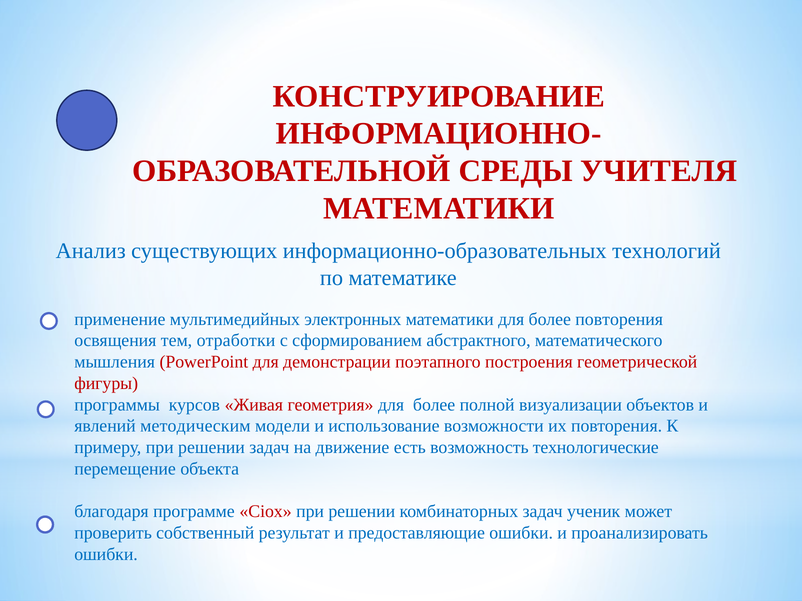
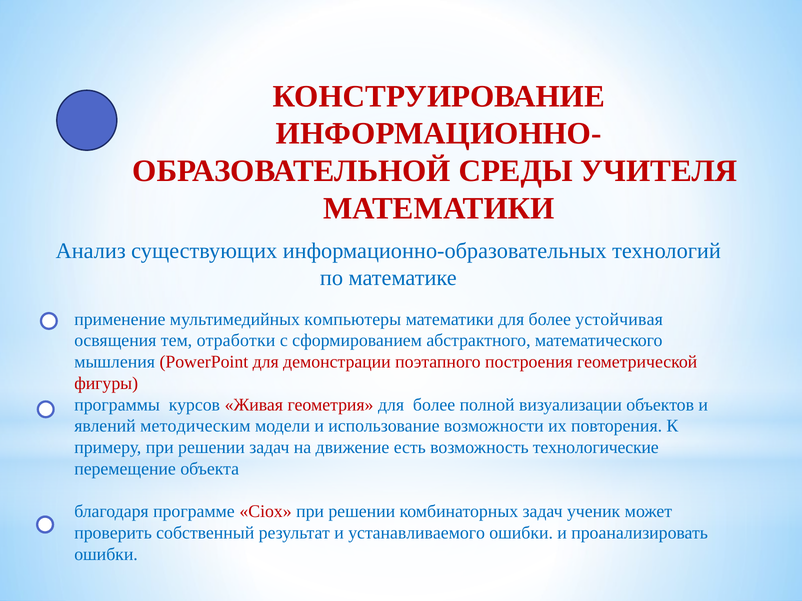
электронных: электронных -> компьютеры
более повторения: повторения -> устойчивая
предоставляющие: предоставляющие -> устанавливаемого
